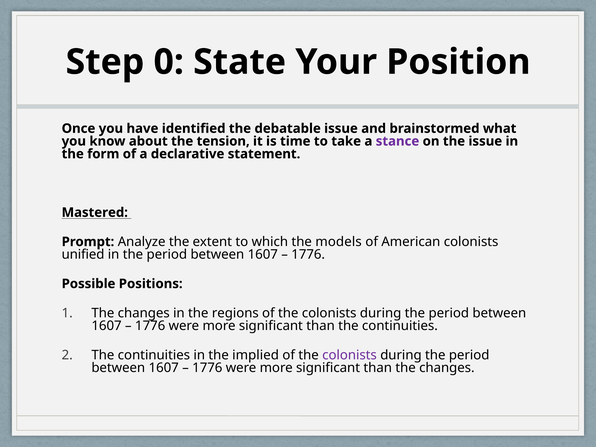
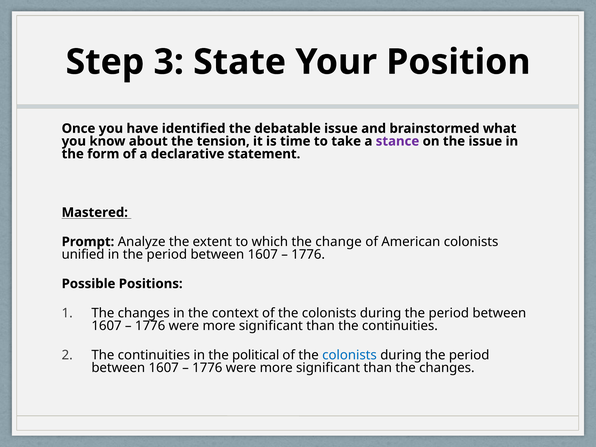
0: 0 -> 3
models: models -> change
regions: regions -> context
implied: implied -> political
colonists at (350, 355) colour: purple -> blue
